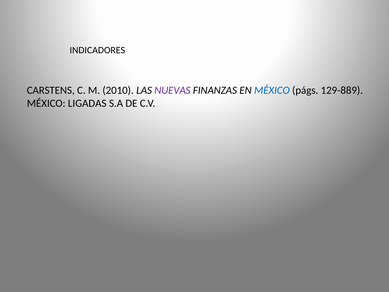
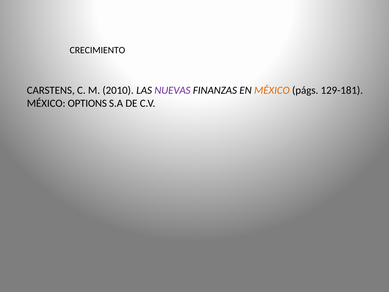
INDICADORES: INDICADORES -> CRECIMIENTO
MÉXICO at (272, 90) colour: blue -> orange
129-889: 129-889 -> 129-181
LIGADAS: LIGADAS -> OPTIONS
